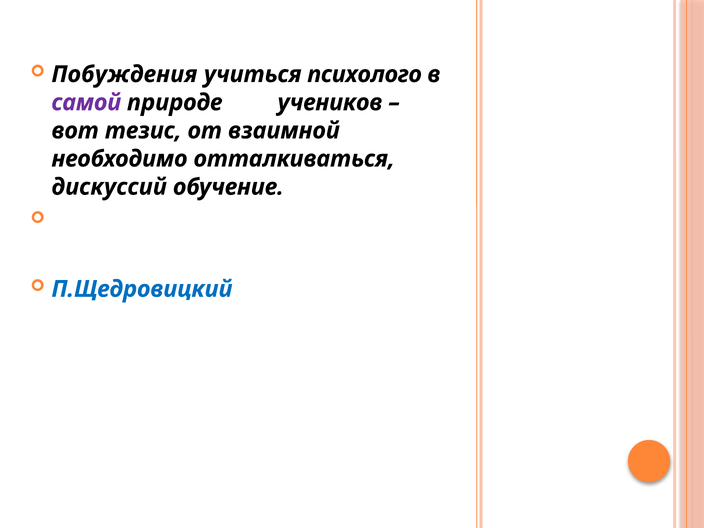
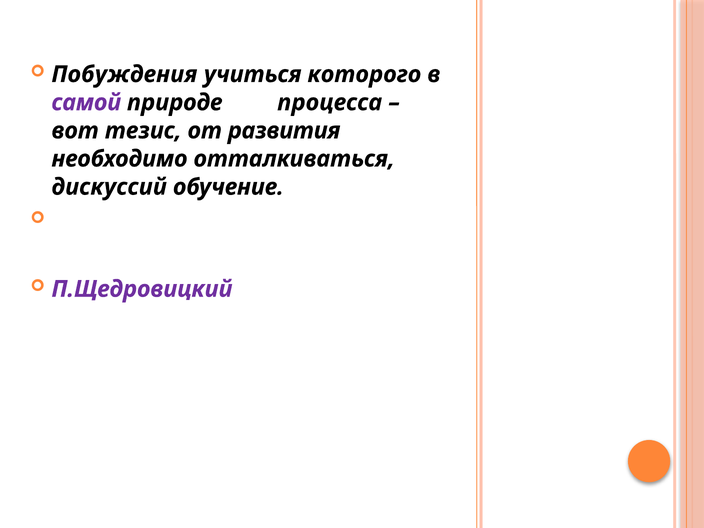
психолого: психолого -> которого
учеников: учеников -> процесса
взаимной: взаимной -> развития
П.Щедровицкий colour: blue -> purple
